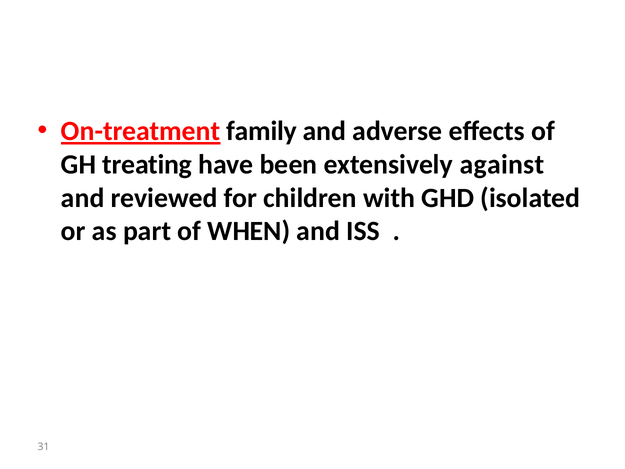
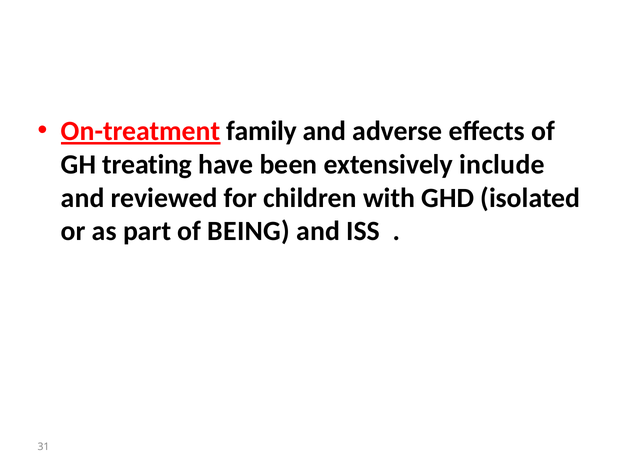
against: against -> include
WHEN: WHEN -> BEING
